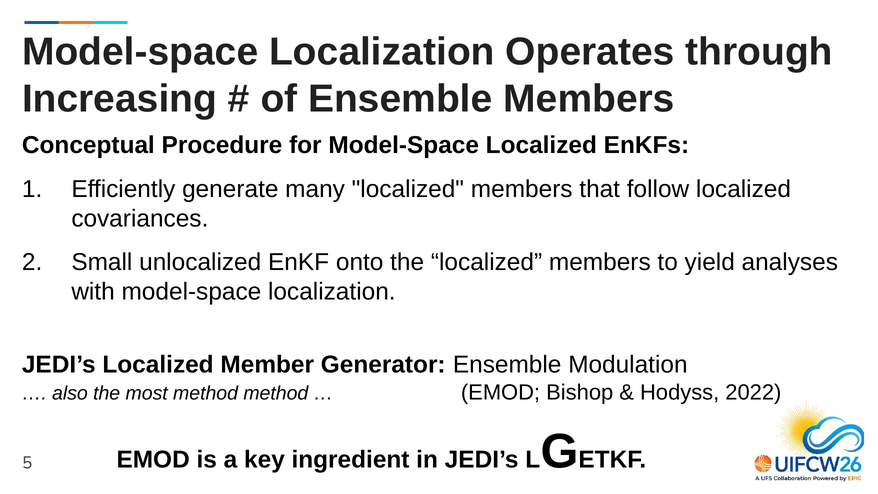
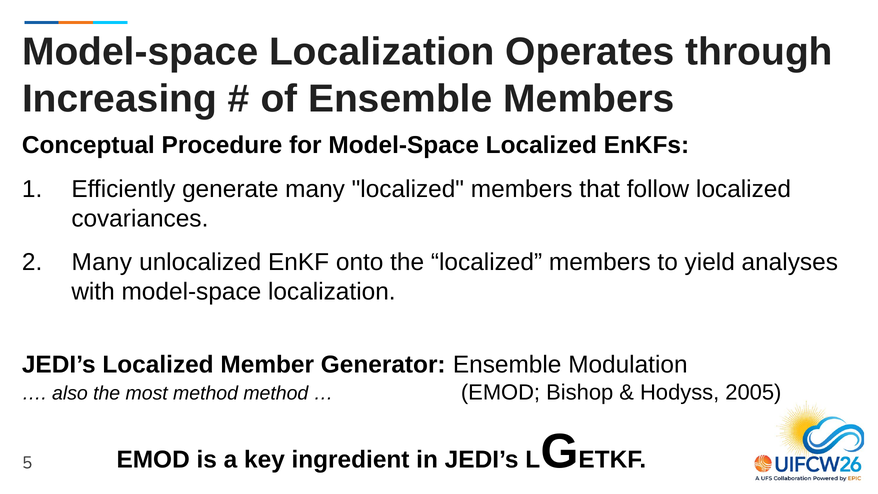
Small at (102, 262): Small -> Many
2022: 2022 -> 2005
